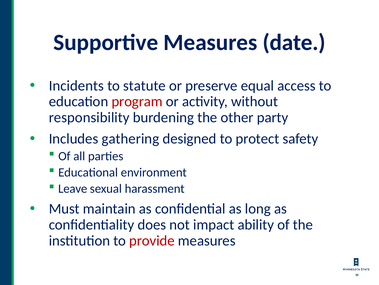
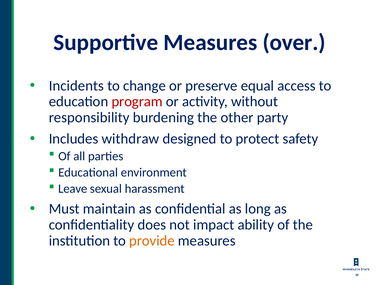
date: date -> over
statute: statute -> change
gathering: gathering -> withdraw
provide colour: red -> orange
